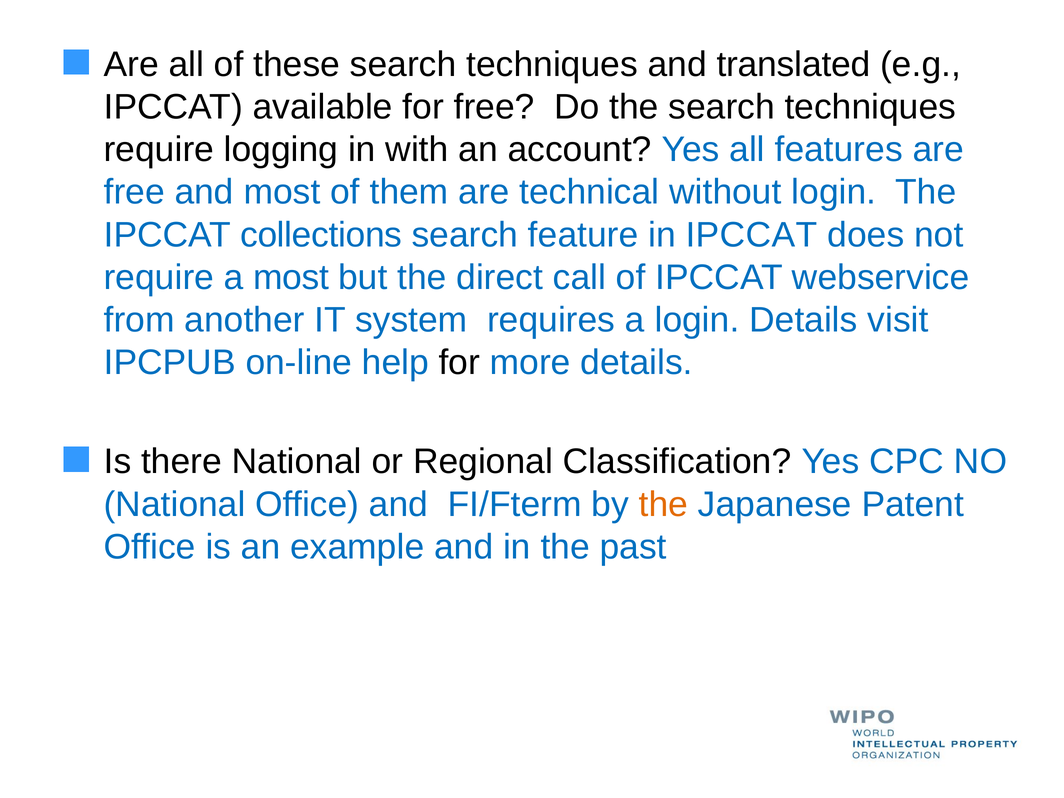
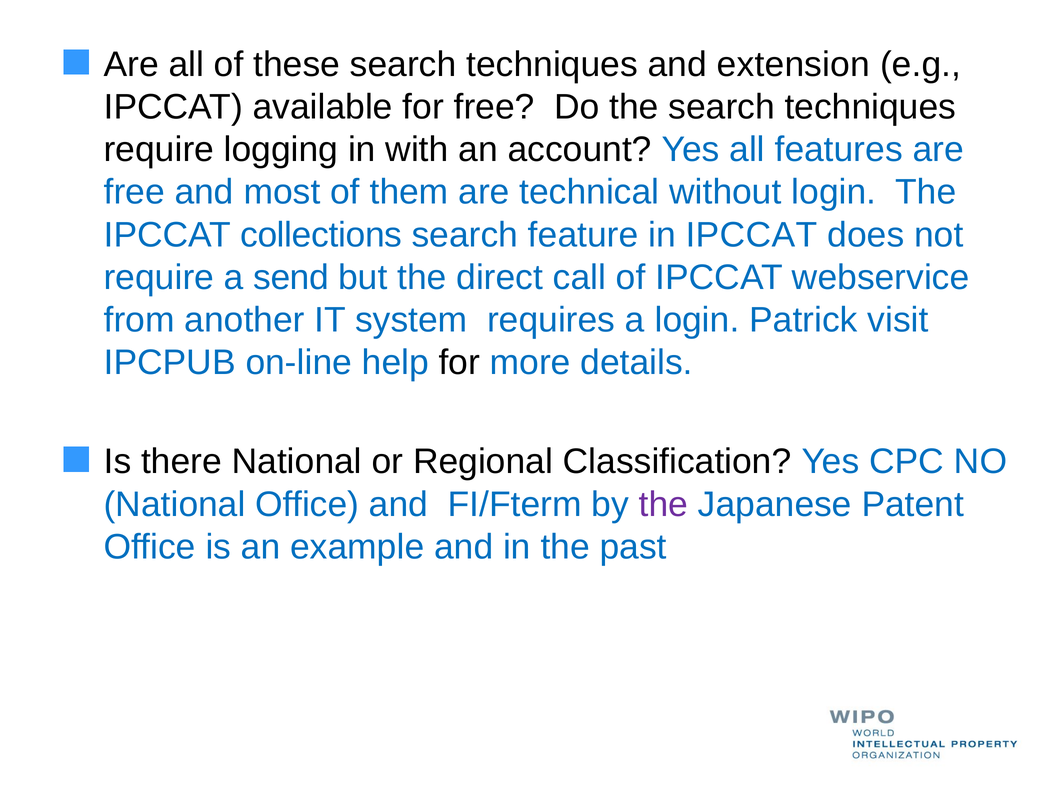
translated: translated -> extension
a most: most -> send
login Details: Details -> Patrick
the at (663, 504) colour: orange -> purple
